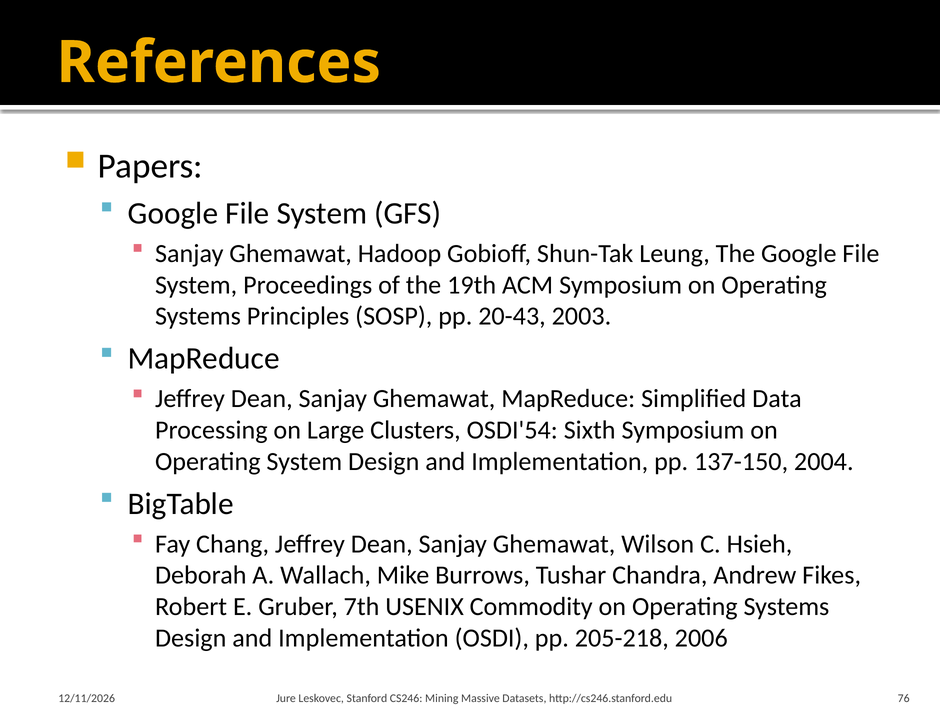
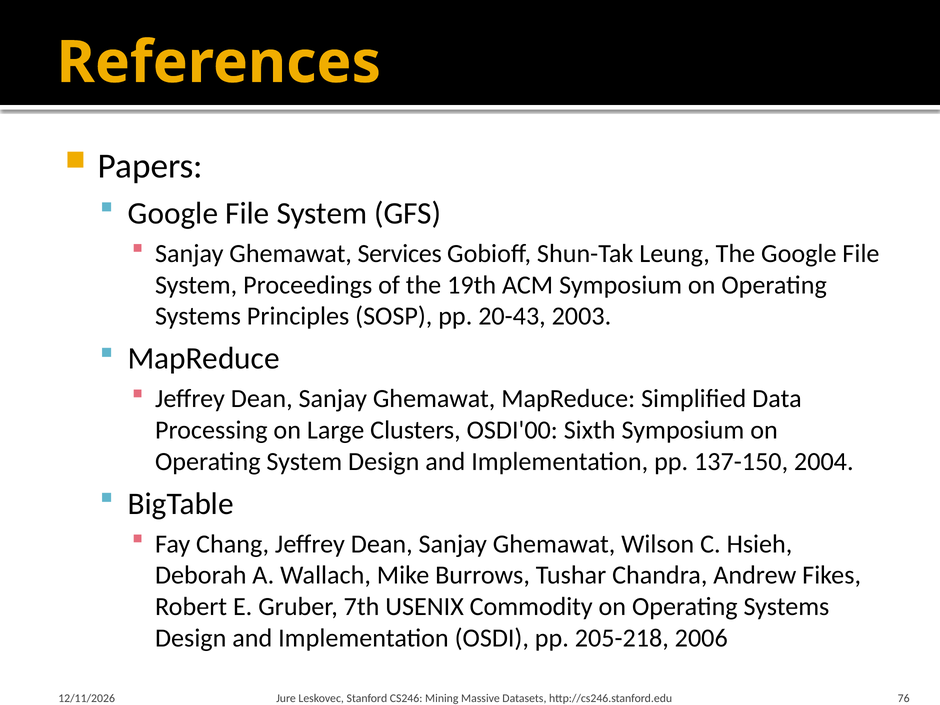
Hadoop: Hadoop -> Services
OSDI'54: OSDI'54 -> OSDI'00
